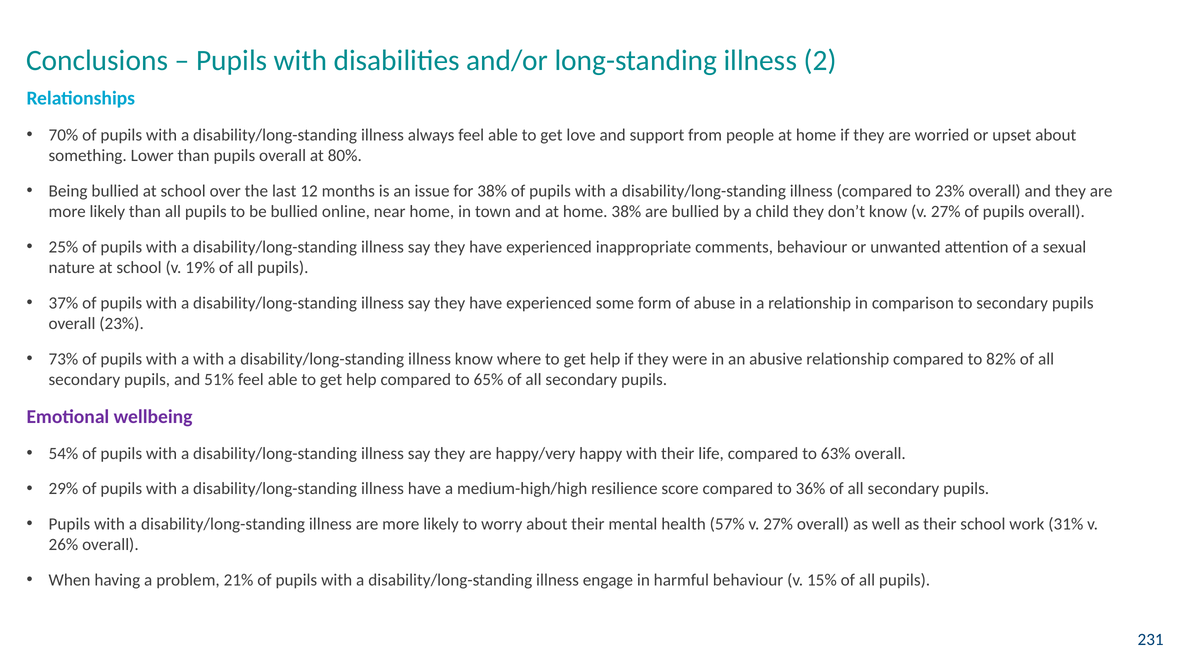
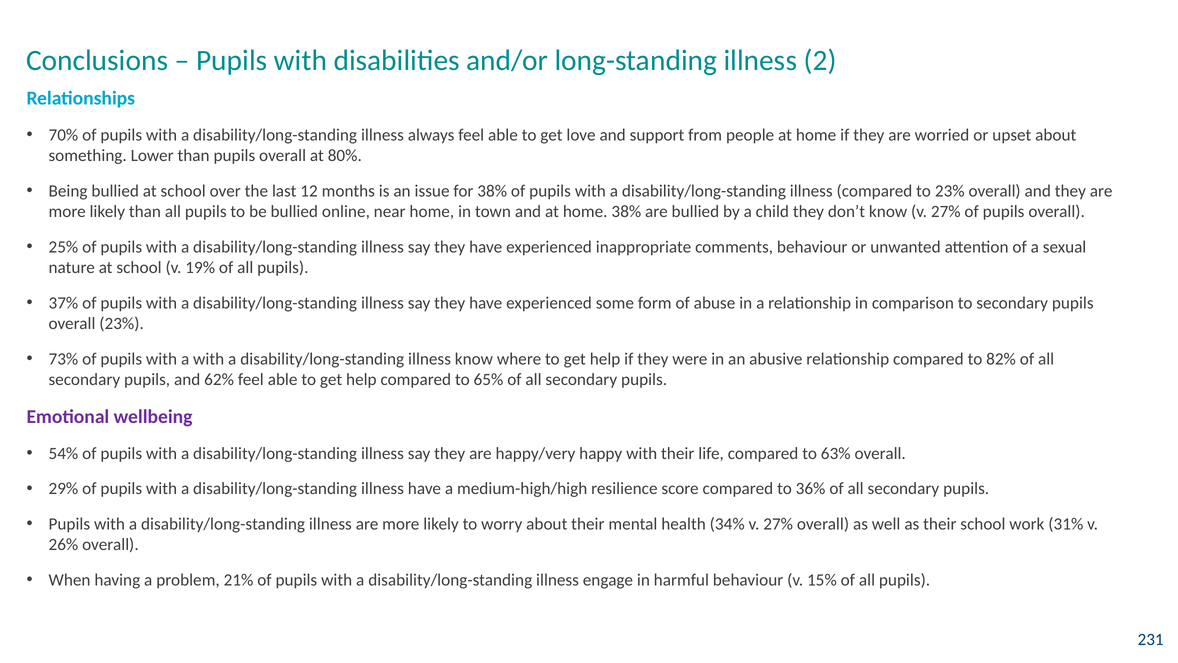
51%: 51% -> 62%
57%: 57% -> 34%
